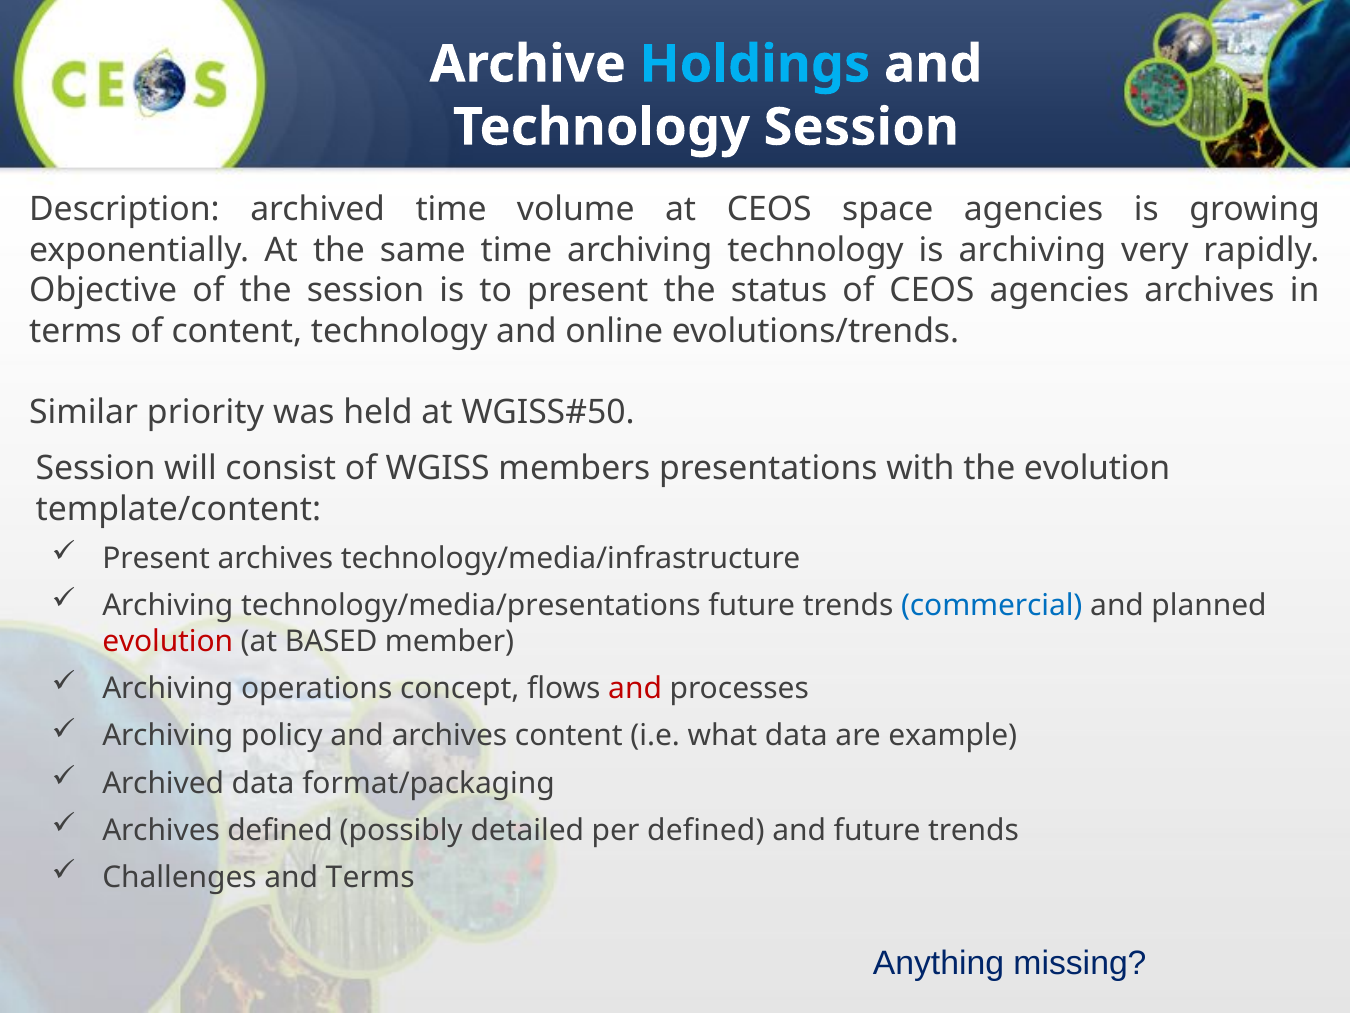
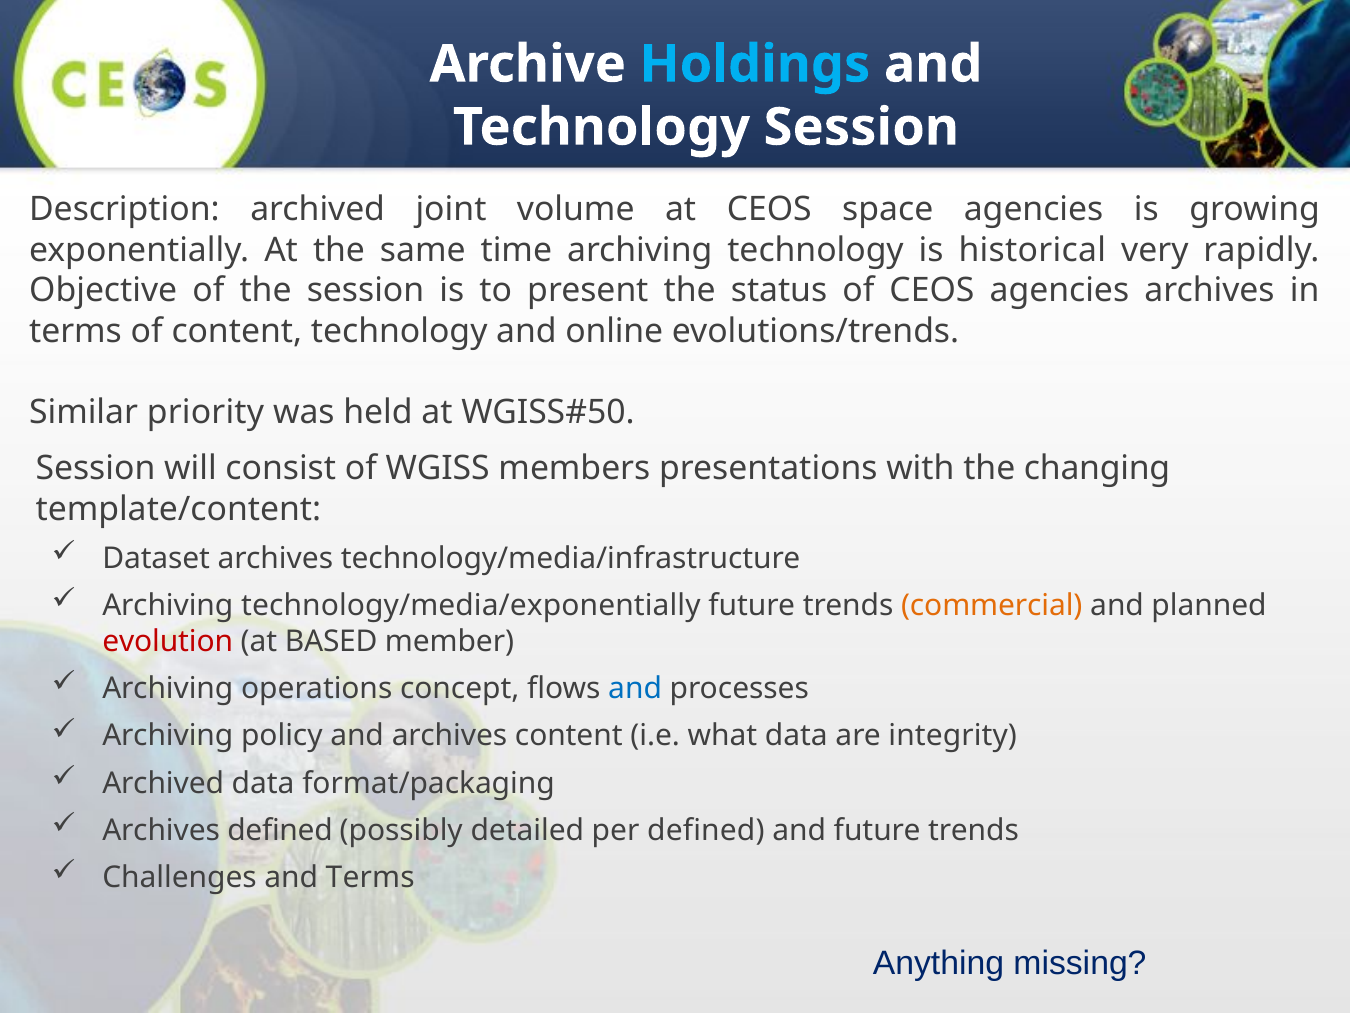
archived time: time -> joint
is archiving: archiving -> historical
the evolution: evolution -> changing
Present at (156, 558): Present -> Dataset
technology/media/presentations: technology/media/presentations -> technology/media/exponentially
commercial colour: blue -> orange
and at (635, 688) colour: red -> blue
example: example -> integrity
